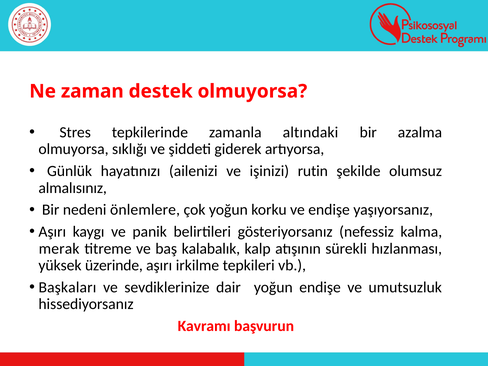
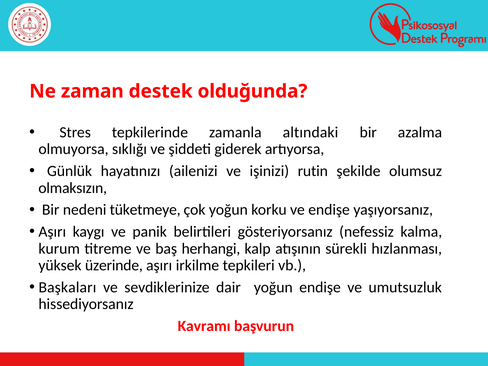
destek olmuyorsa: olmuyorsa -> olduğunda
almalısınız: almalısınız -> olmaksızın
önlemlere: önlemlere -> tüketmeye
merak: merak -> kurum
kalabalık: kalabalık -> herhangi
